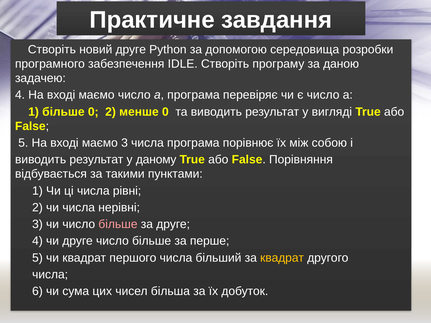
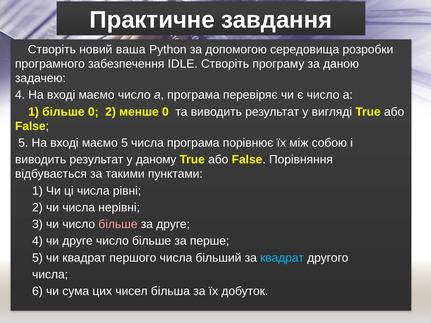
новий друге: друге -> ваша
маємо 3: 3 -> 5
квадрат at (282, 258) colour: yellow -> light blue
